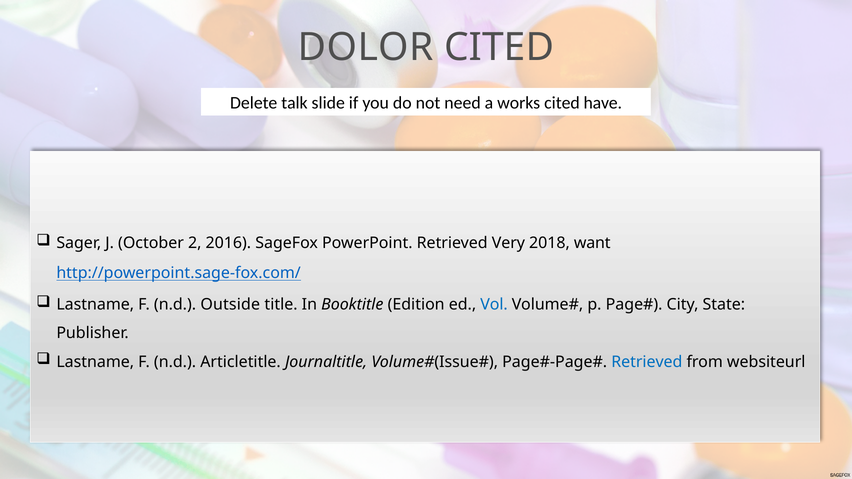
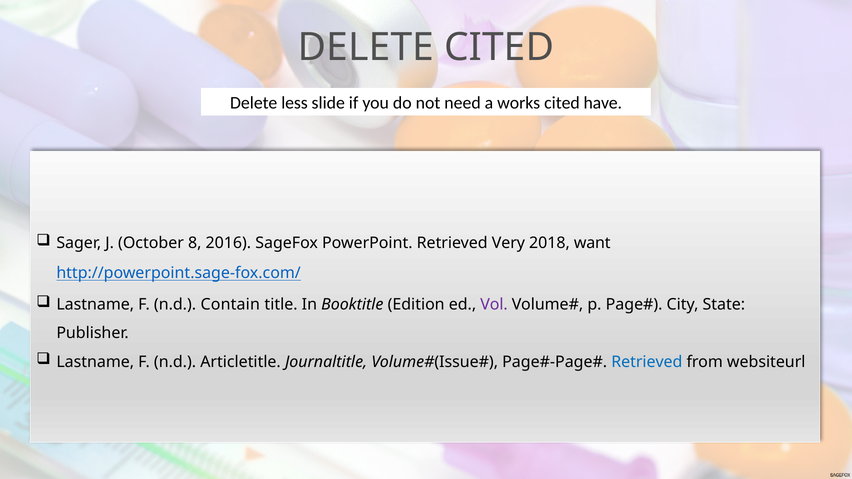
DOLOR at (366, 47): DOLOR -> DELETE
talk: talk -> less
2: 2 -> 8
Outside: Outside -> Contain
Vol colour: blue -> purple
